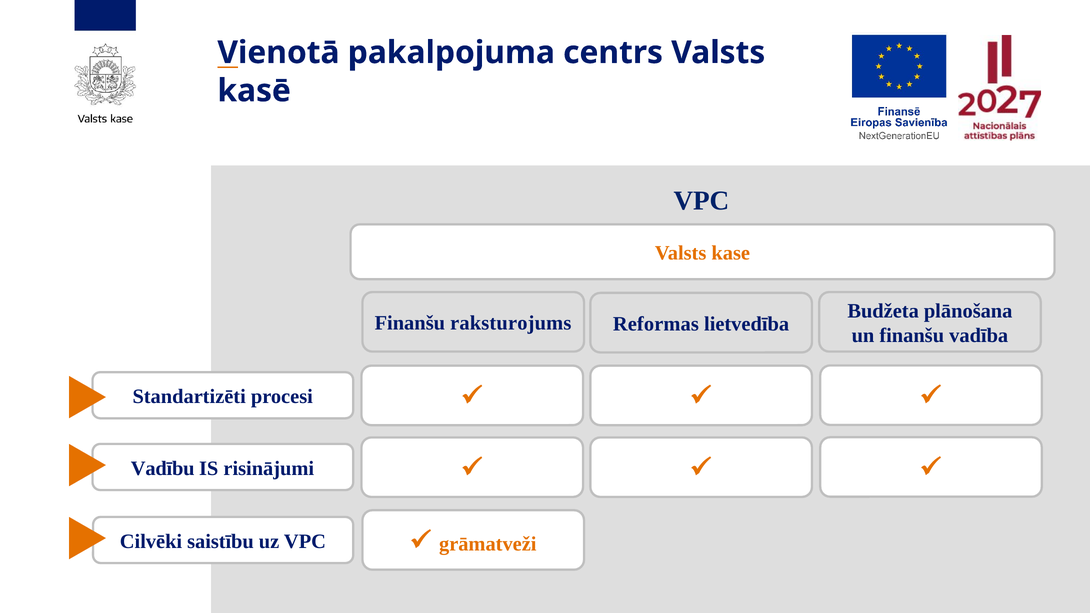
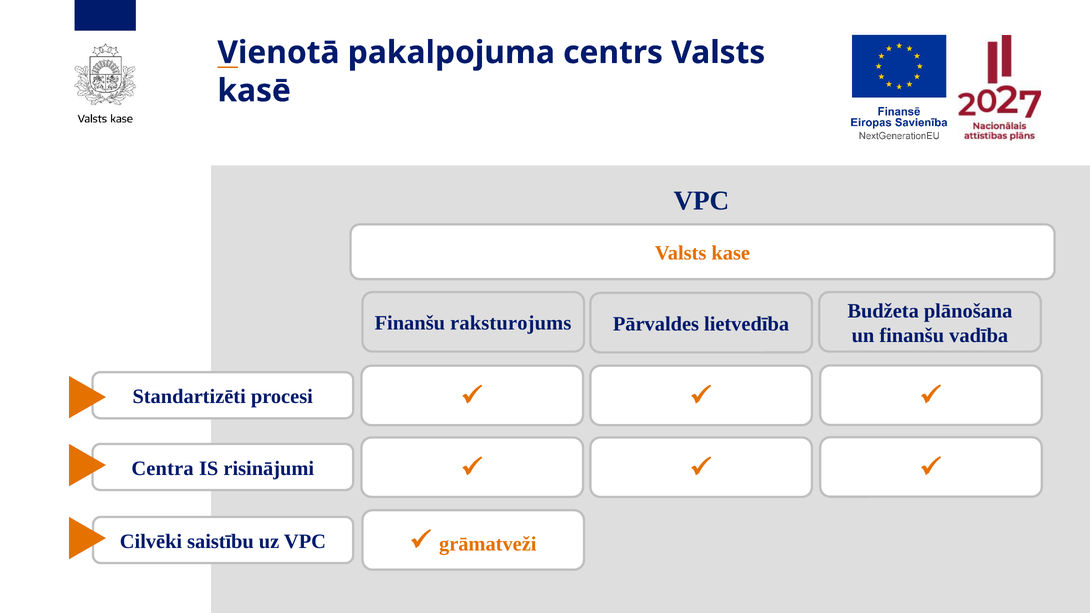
Reformas: Reformas -> Pārvaldes
Vadību: Vadību -> Centra
